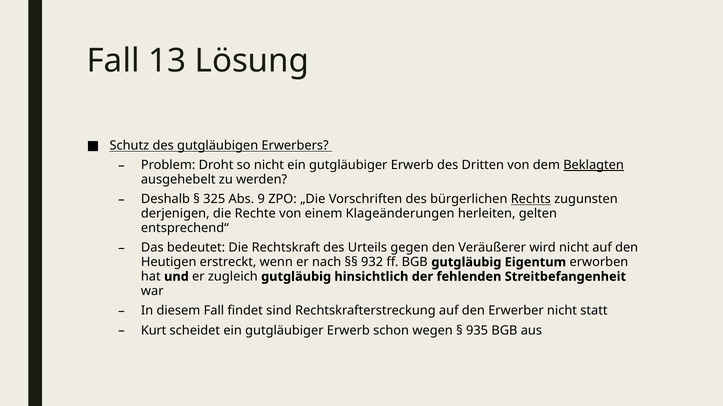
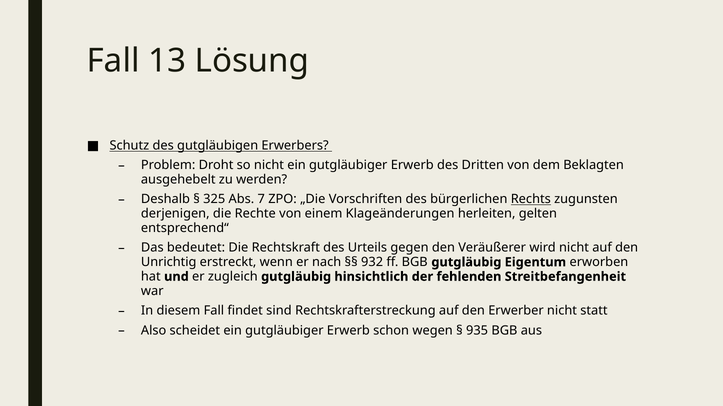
Beklagten underline: present -> none
9: 9 -> 7
Heutigen: Heutigen -> Unrichtig
Kurt: Kurt -> Also
